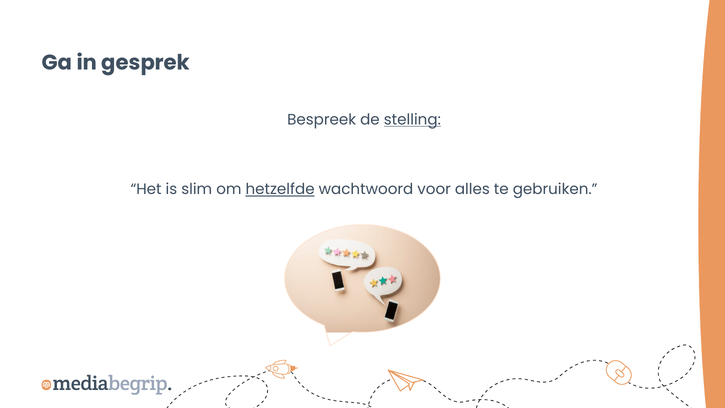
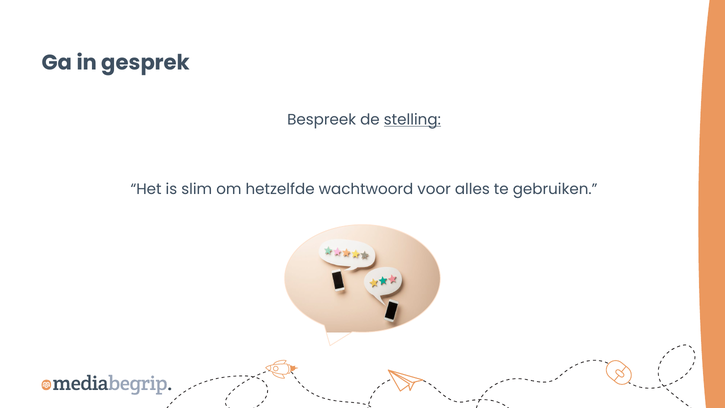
hetzelfde underline: present -> none
